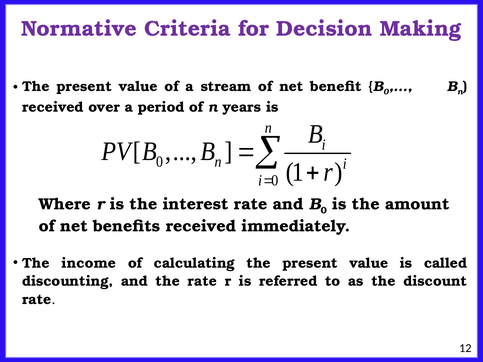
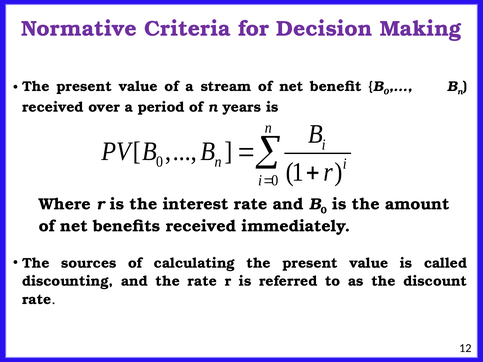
income: income -> sources
